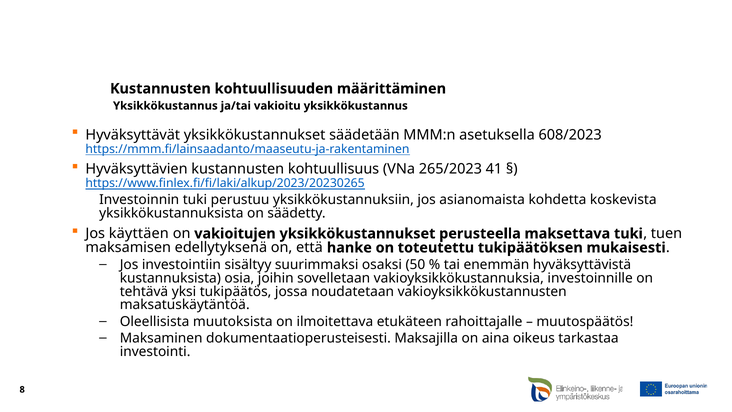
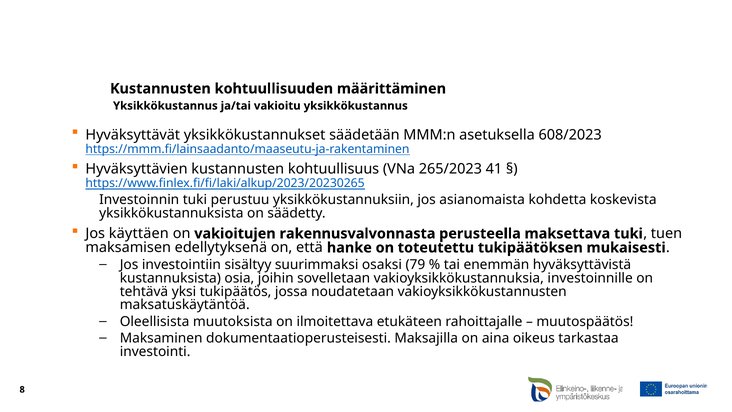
vakioitujen yksikkökustannukset: yksikkökustannukset -> rakennusvalvonnasta
50: 50 -> 79
